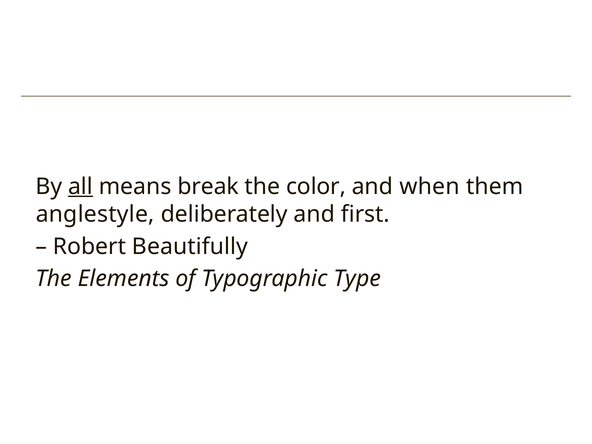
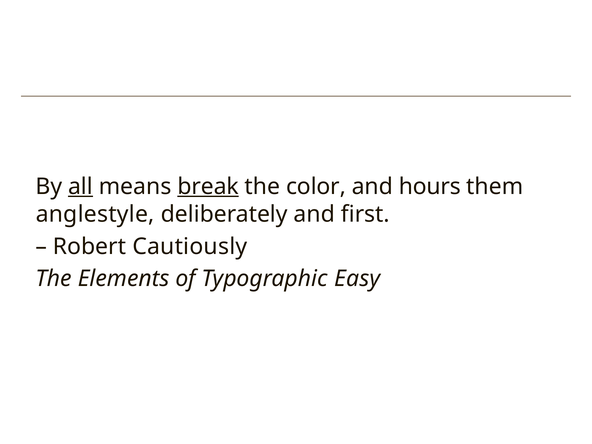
break underline: none -> present
when: when -> hours
Beautifully: Beautifully -> Cautiously
Type: Type -> Easy
